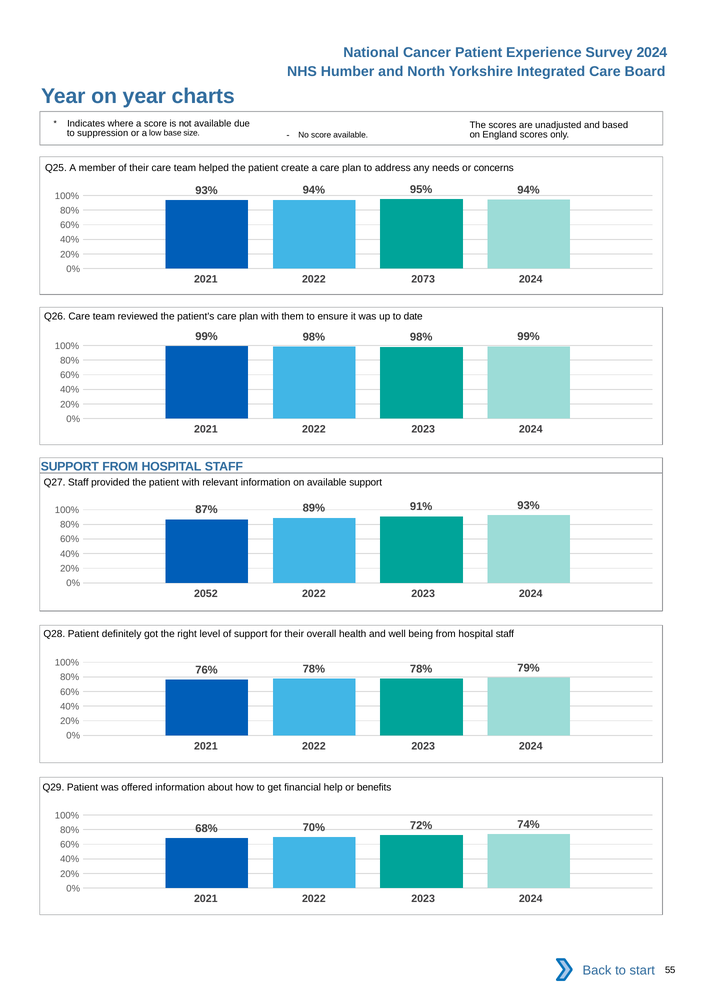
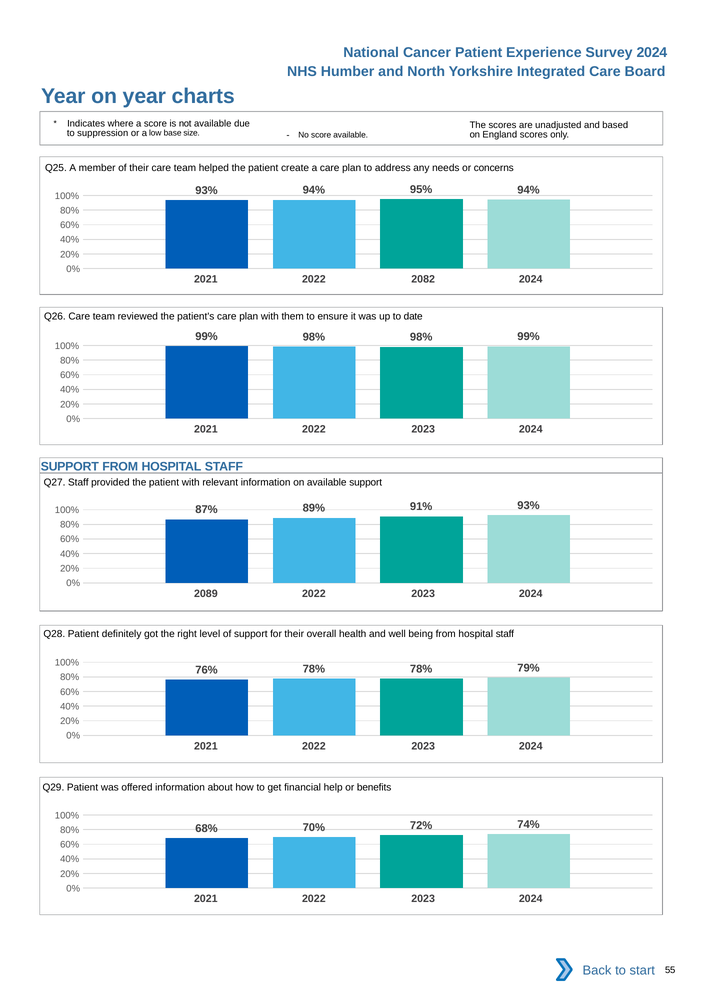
2073: 2073 -> 2082
2052: 2052 -> 2089
